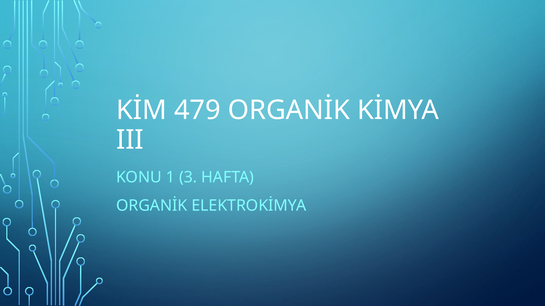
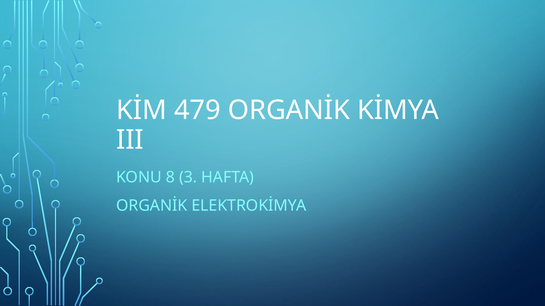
1: 1 -> 8
